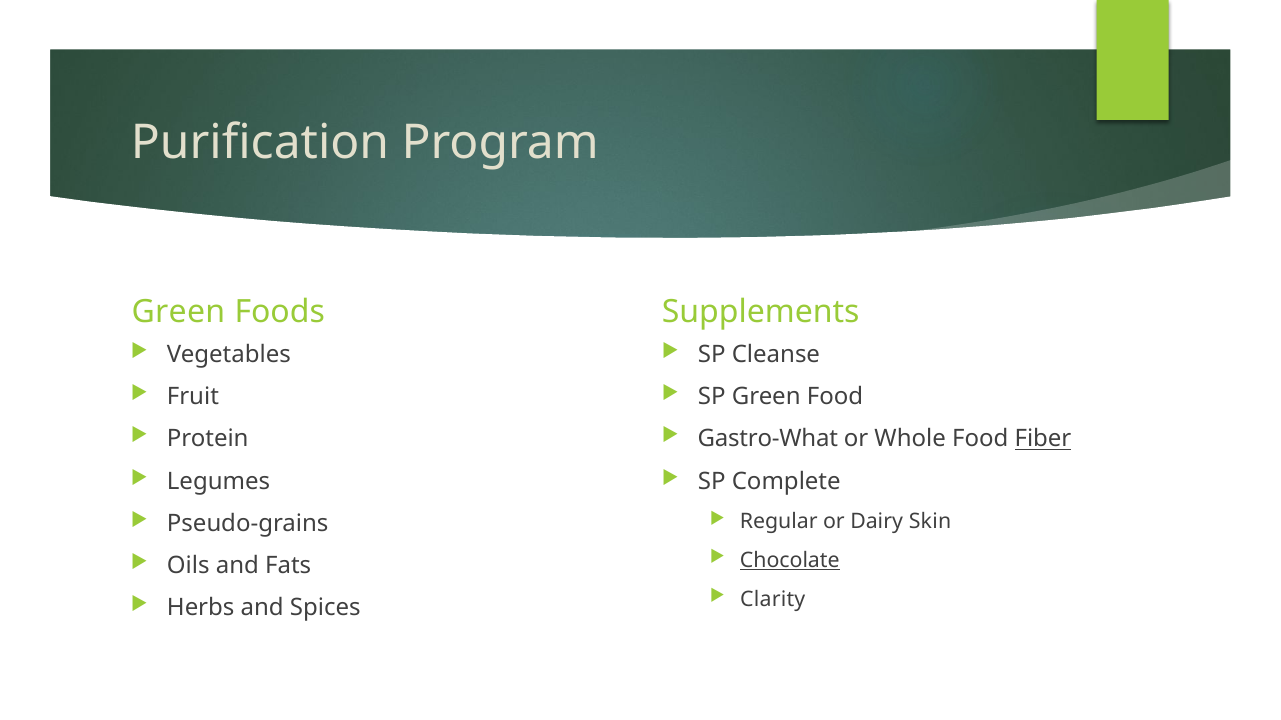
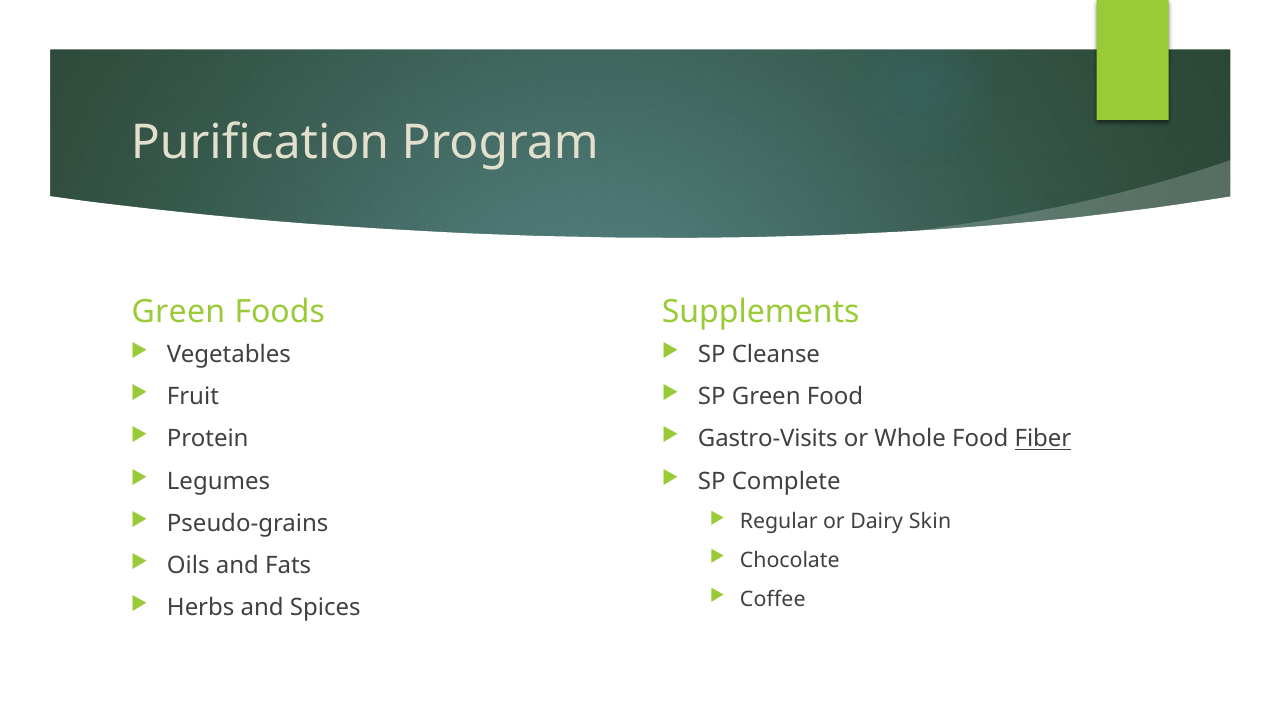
Gastro-What: Gastro-What -> Gastro-Visits
Chocolate underline: present -> none
Clarity: Clarity -> Coffee
